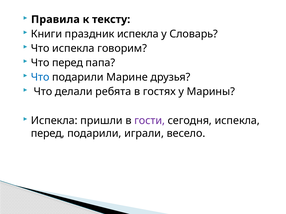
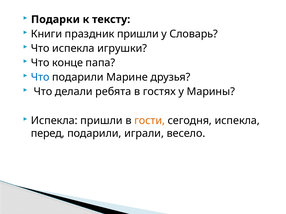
Правила: Правила -> Подарки
праздник испекла: испекла -> пришли
говорим: говорим -> игрушки
Что перед: перед -> конце
гости colour: purple -> orange
